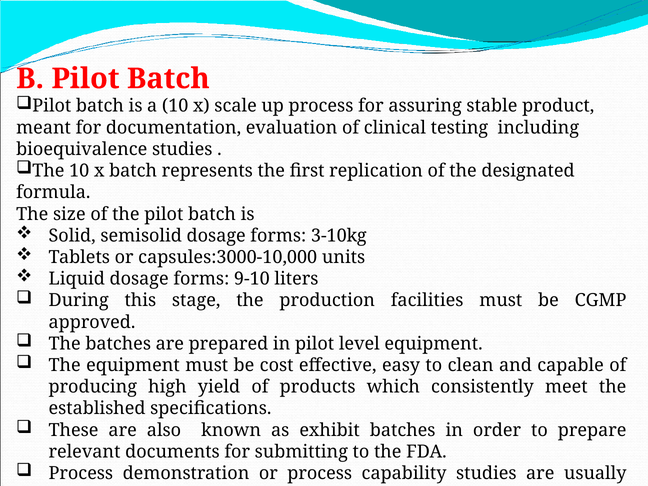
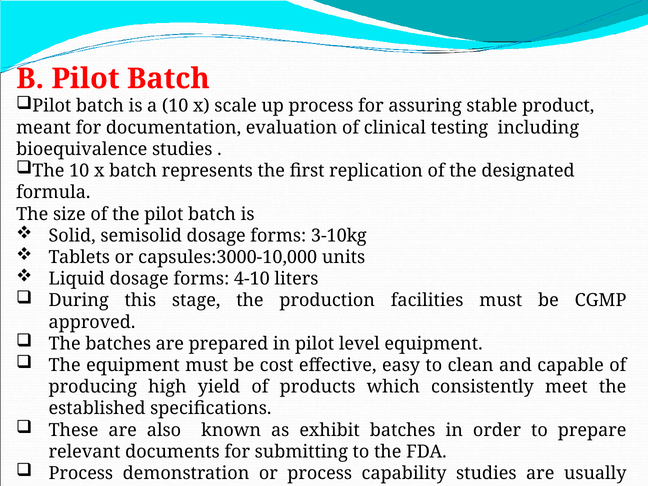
9-10: 9-10 -> 4-10
